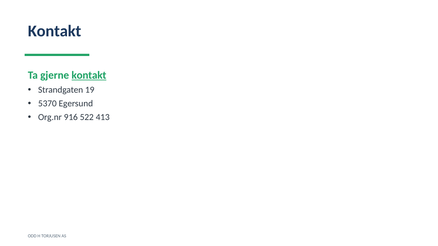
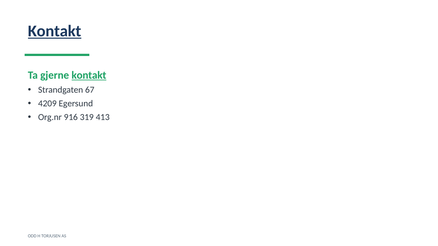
Kontakt at (55, 31) underline: none -> present
19: 19 -> 67
5370: 5370 -> 4209
522: 522 -> 319
